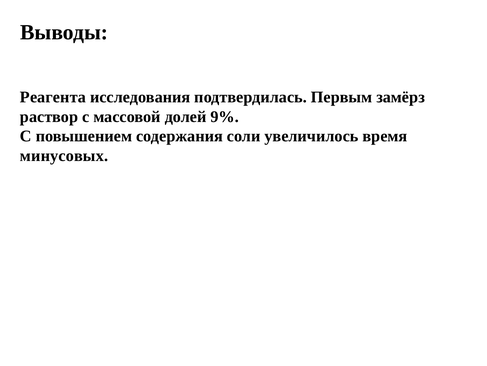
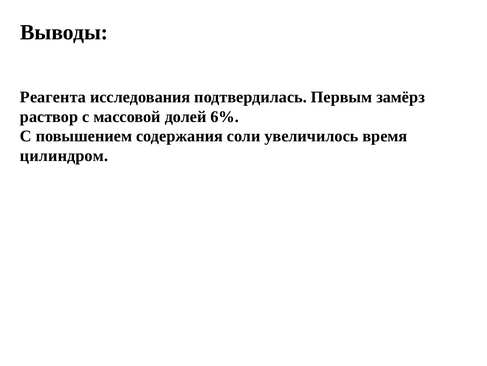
9%: 9% -> 6%
минусовых: минусовых -> цилиндром
